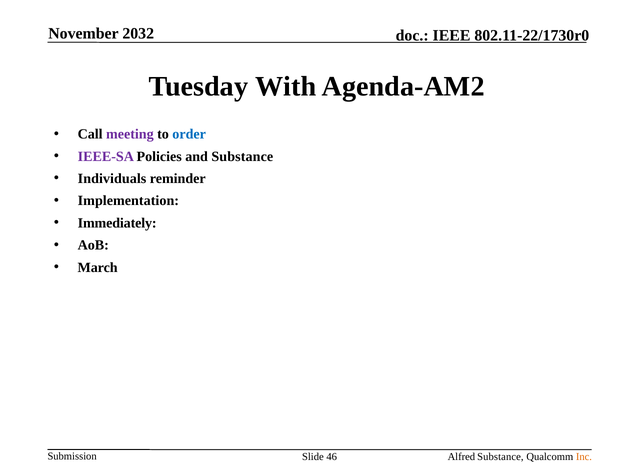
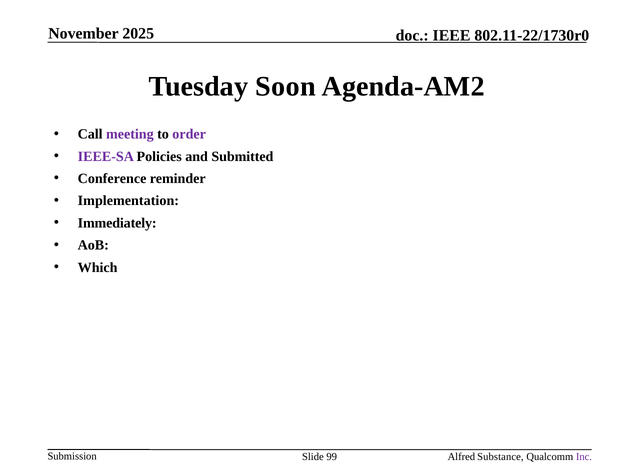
2032: 2032 -> 2025
With: With -> Soon
order colour: blue -> purple
and Substance: Substance -> Submitted
Individuals: Individuals -> Conference
March: March -> Which
46: 46 -> 99
Inc colour: orange -> purple
